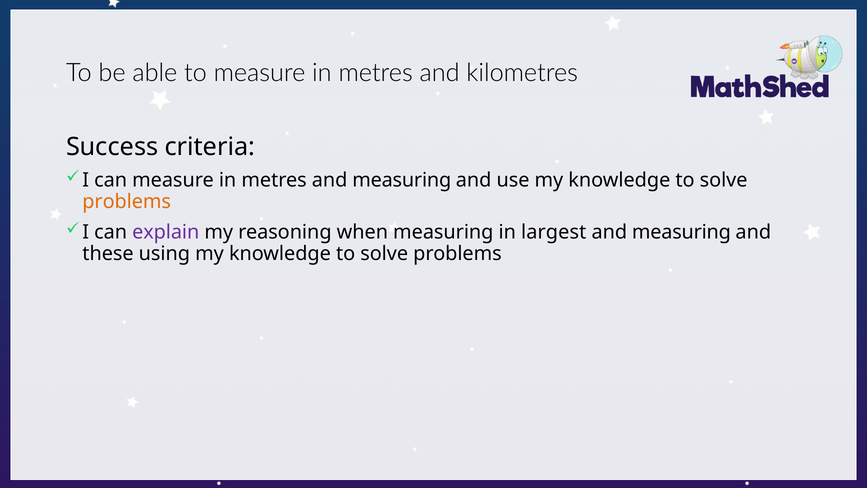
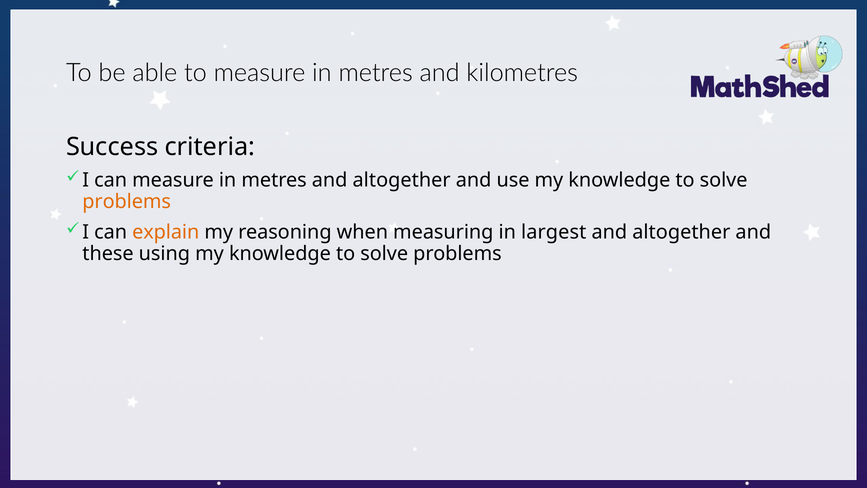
metres and measuring: measuring -> altogether
explain colour: purple -> orange
measuring at (681, 232): measuring -> altogether
